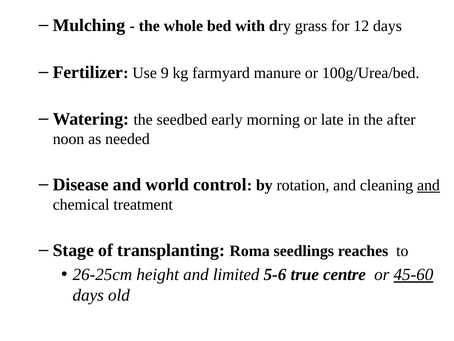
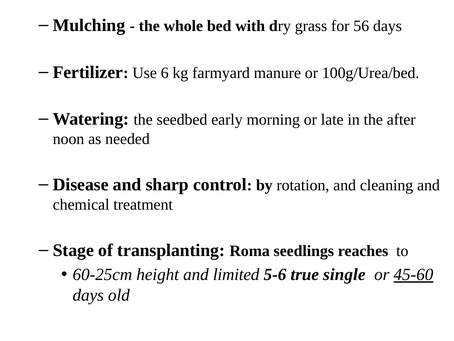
12: 12 -> 56
9: 9 -> 6
world: world -> sharp
and at (428, 185) underline: present -> none
26-25cm: 26-25cm -> 60-25cm
centre: centre -> single
